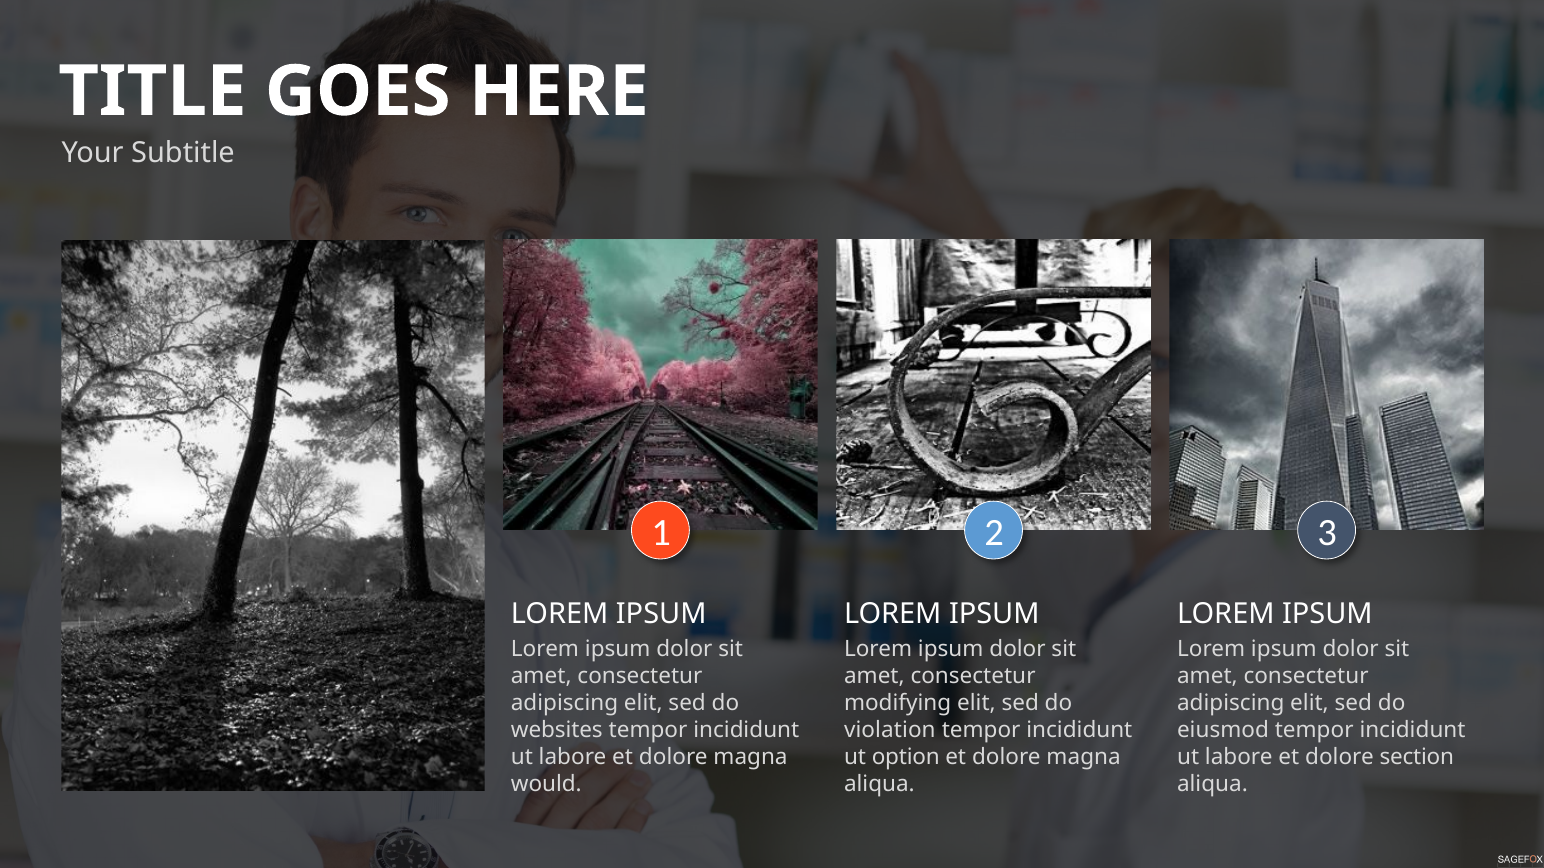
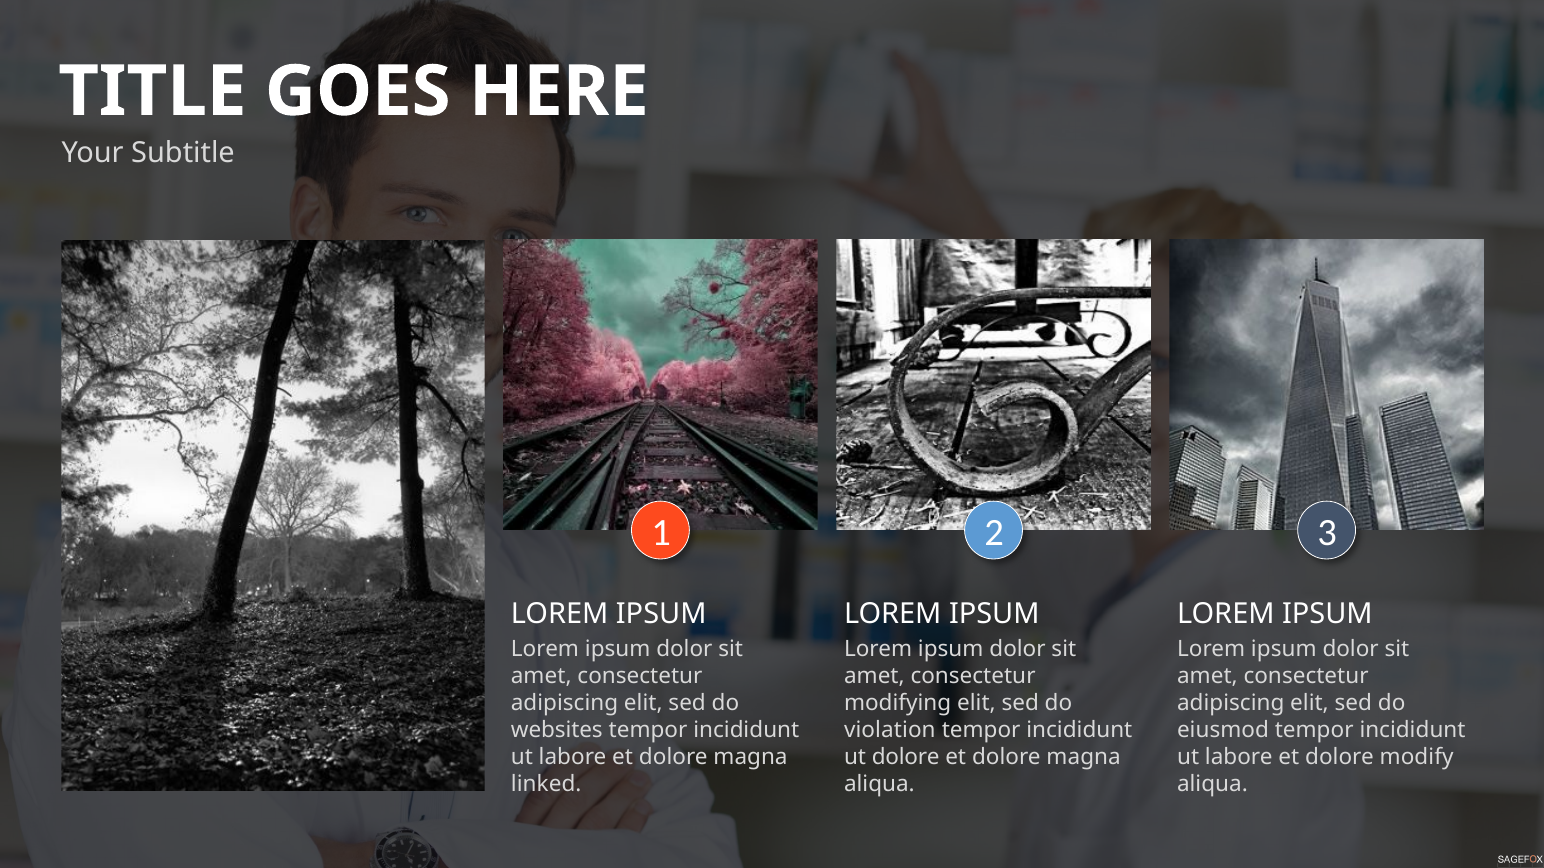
ut option: option -> dolore
section: section -> modify
would: would -> linked
